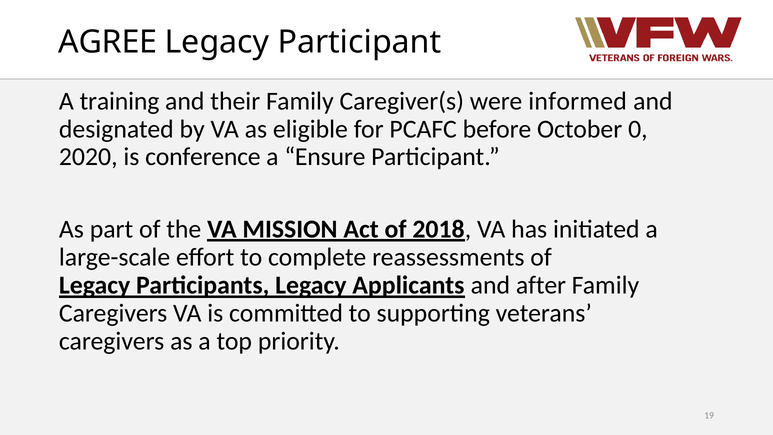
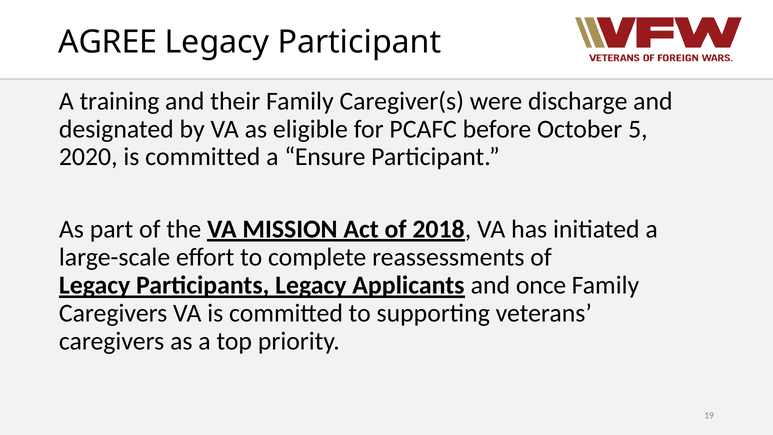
informed: informed -> discharge
0: 0 -> 5
2020 is conference: conference -> committed
after: after -> once
